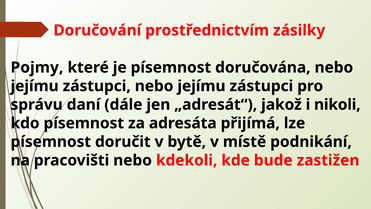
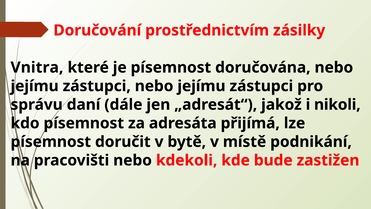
Pojmy: Pojmy -> Vnitra
